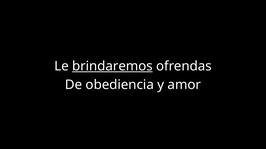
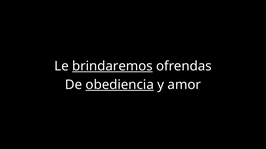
obediencia underline: none -> present
